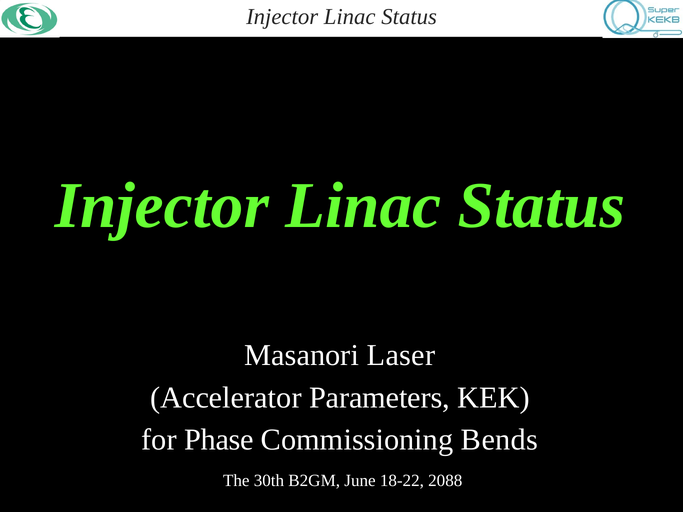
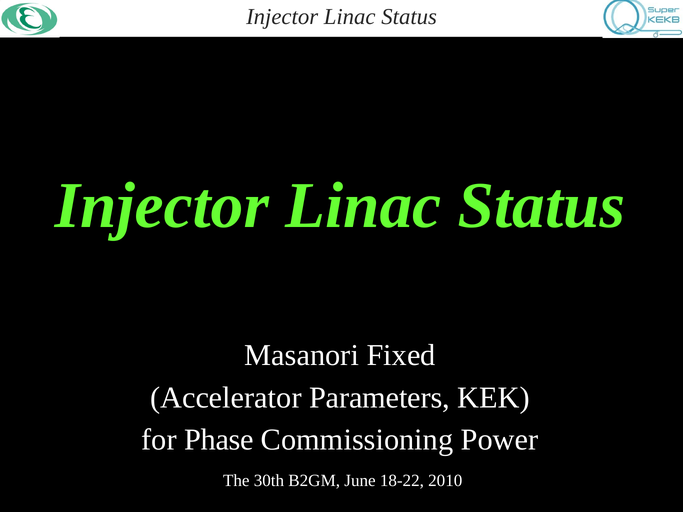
Laser: Laser -> Fixed
Bends: Bends -> Power
2088: 2088 -> 2010
